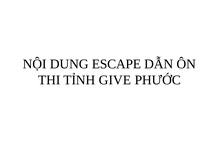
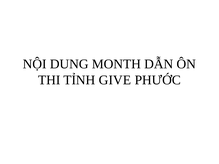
ESCAPE: ESCAPE -> MONTH
